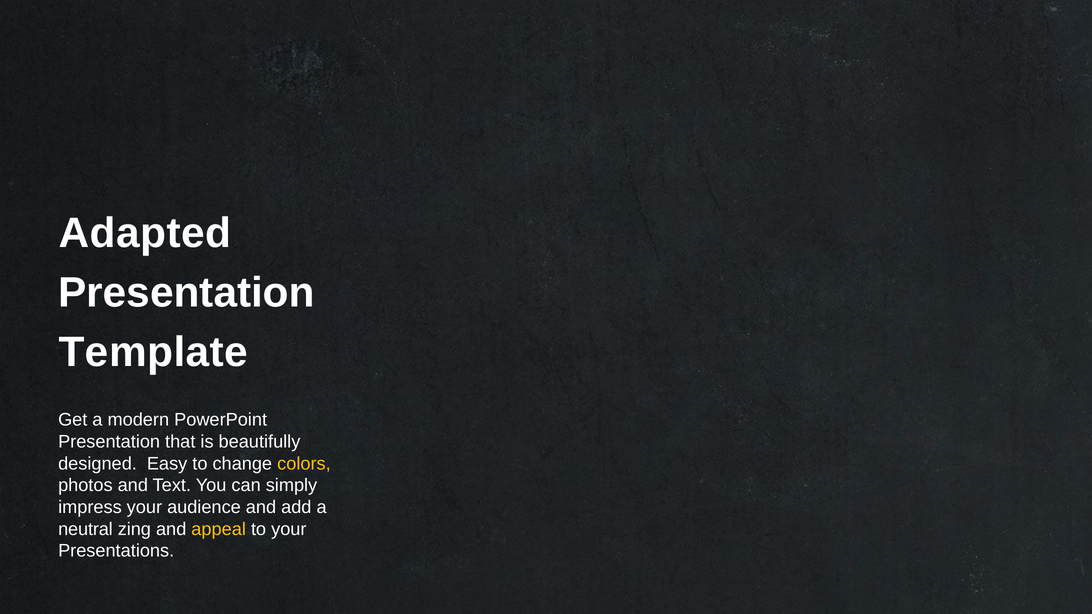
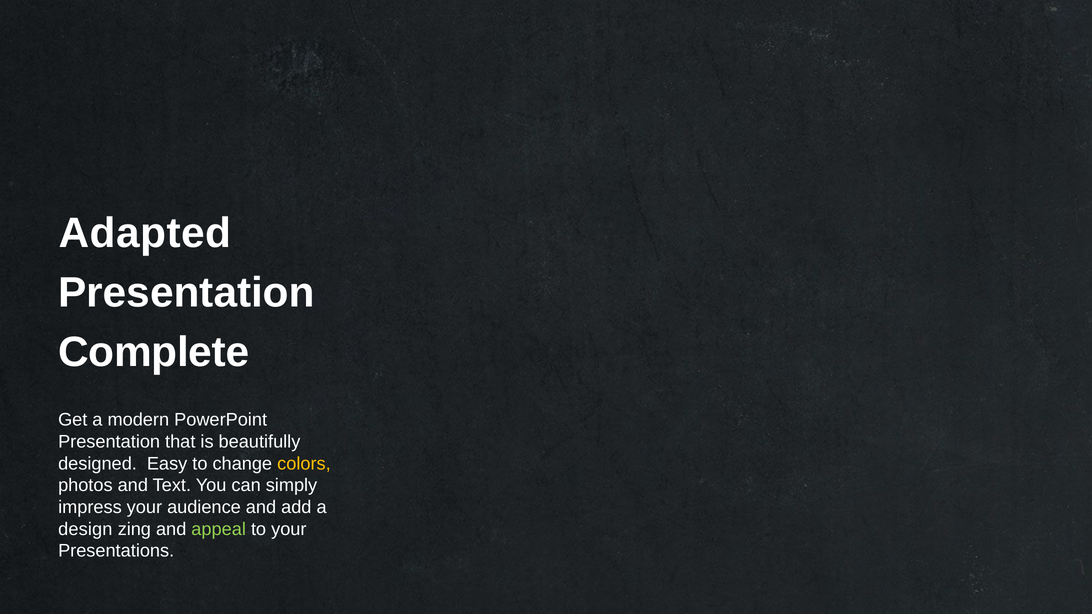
Template: Template -> Complete
neutral: neutral -> design
appeal colour: yellow -> light green
